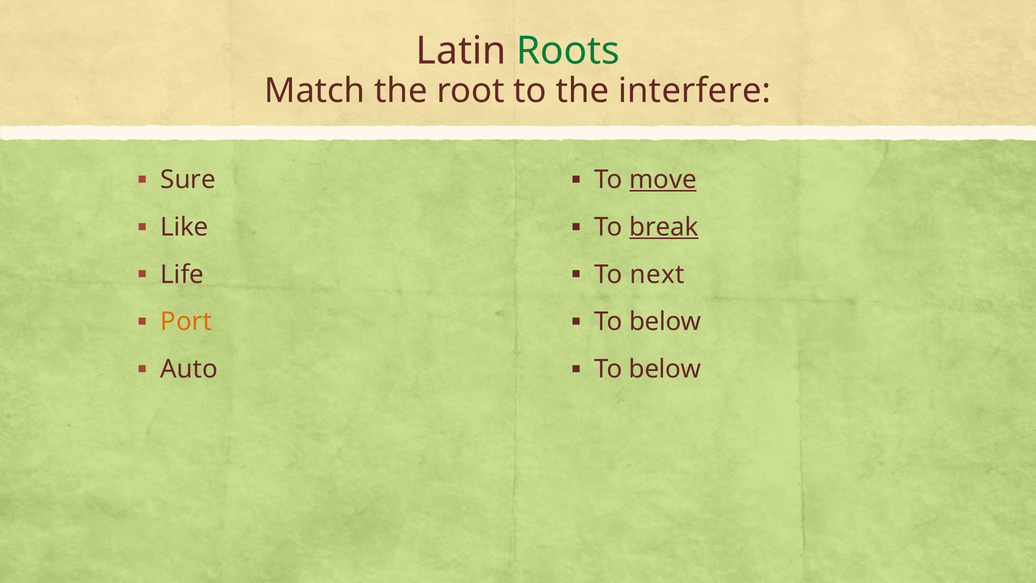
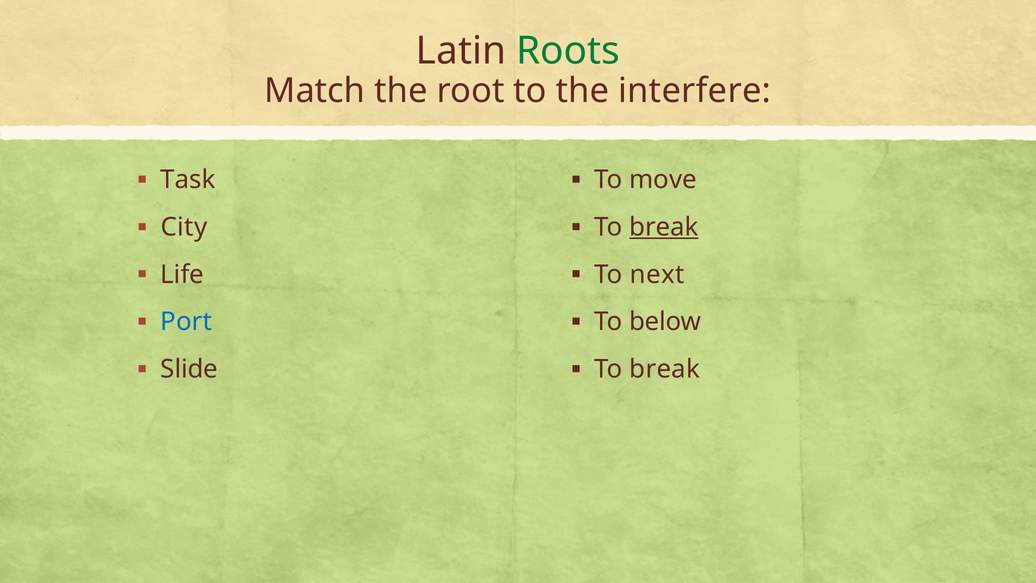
Sure: Sure -> Task
move underline: present -> none
Like: Like -> City
Port colour: orange -> blue
Auto: Auto -> Slide
below at (665, 369): below -> break
